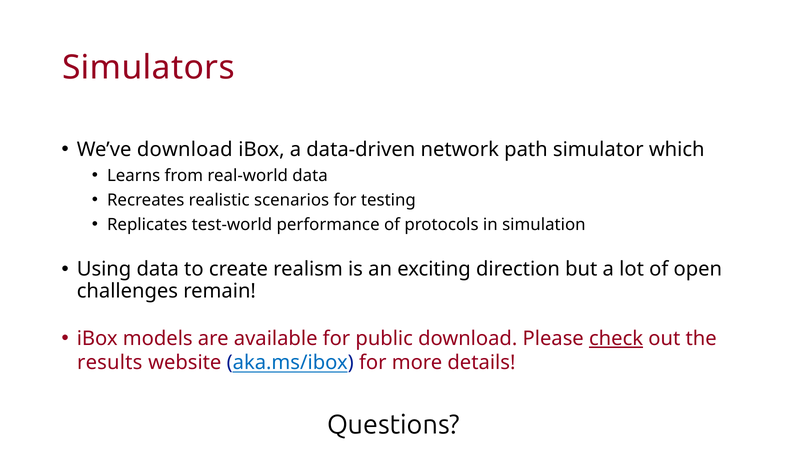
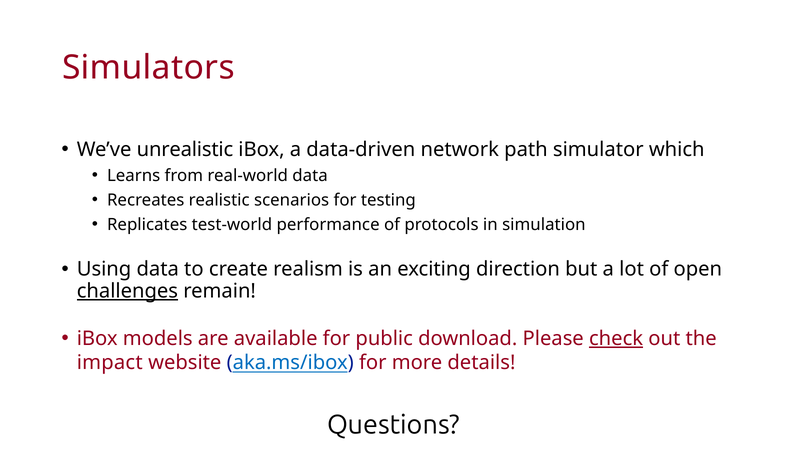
We’ve download: download -> unrealistic
challenges underline: none -> present
results: results -> impact
